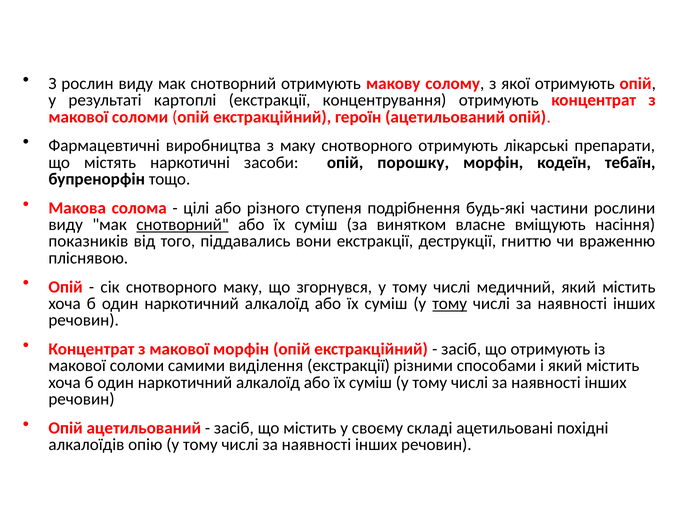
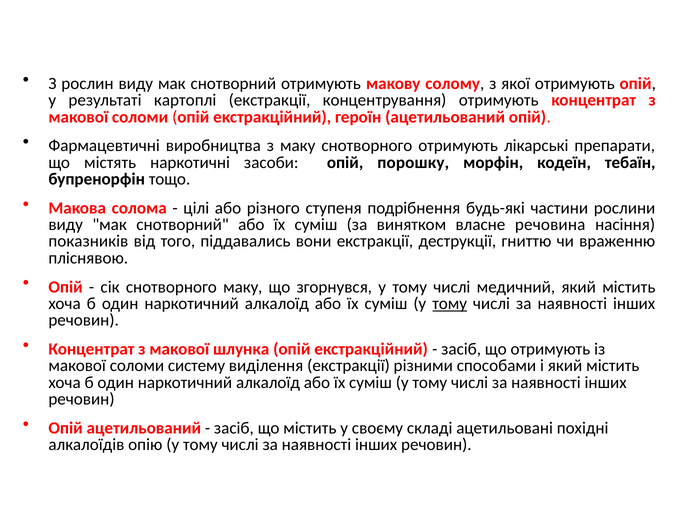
снотворний at (183, 225) underline: present -> none
вміщують: вміщують -> речовина
макової морфін: морфін -> шлунка
самими: самими -> систему
